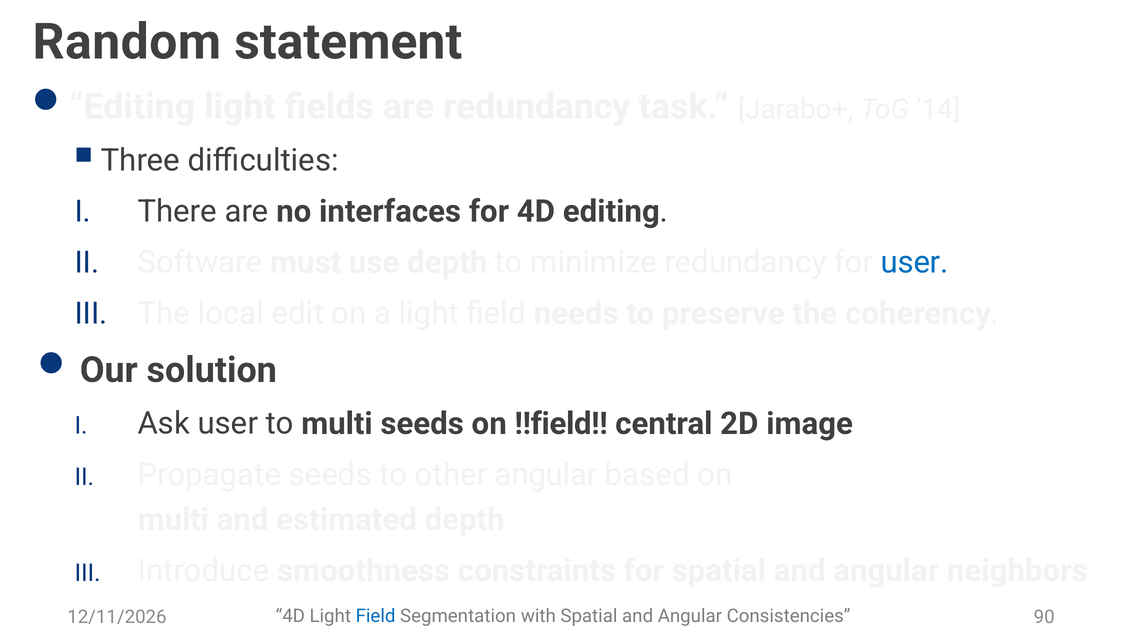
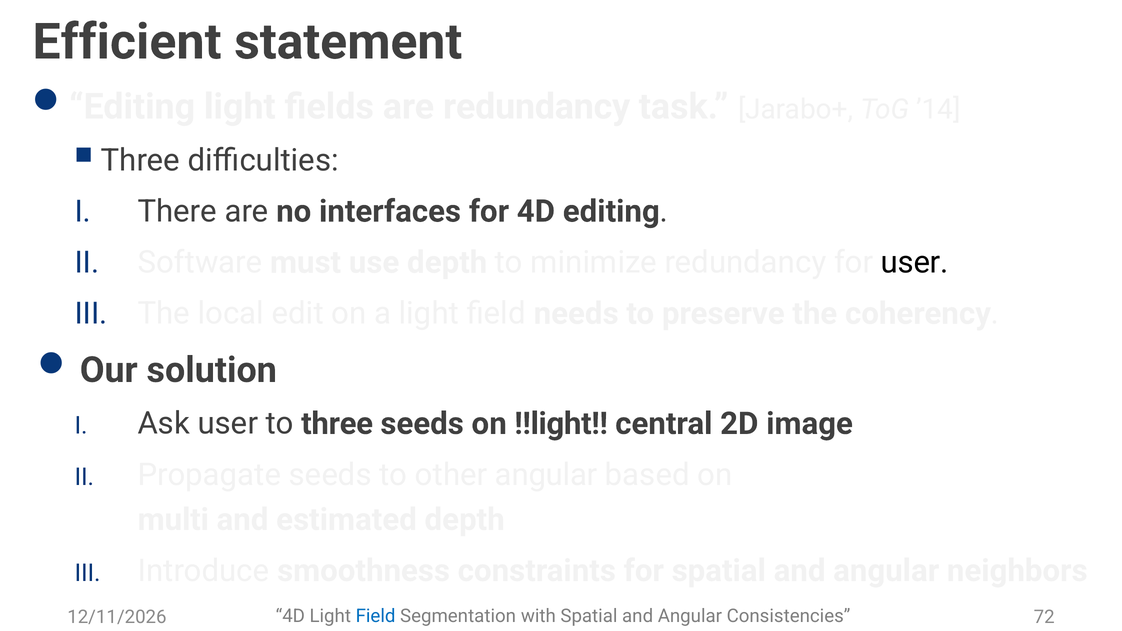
Random: Random -> Efficient
user at (915, 263) colour: blue -> black
to multi: multi -> three
!!field: !!field -> !!light
90: 90 -> 72
